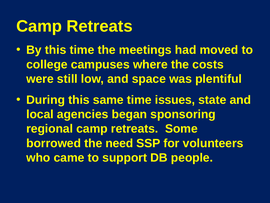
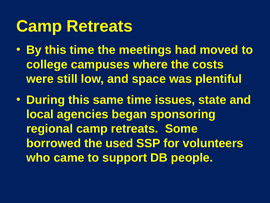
need: need -> used
